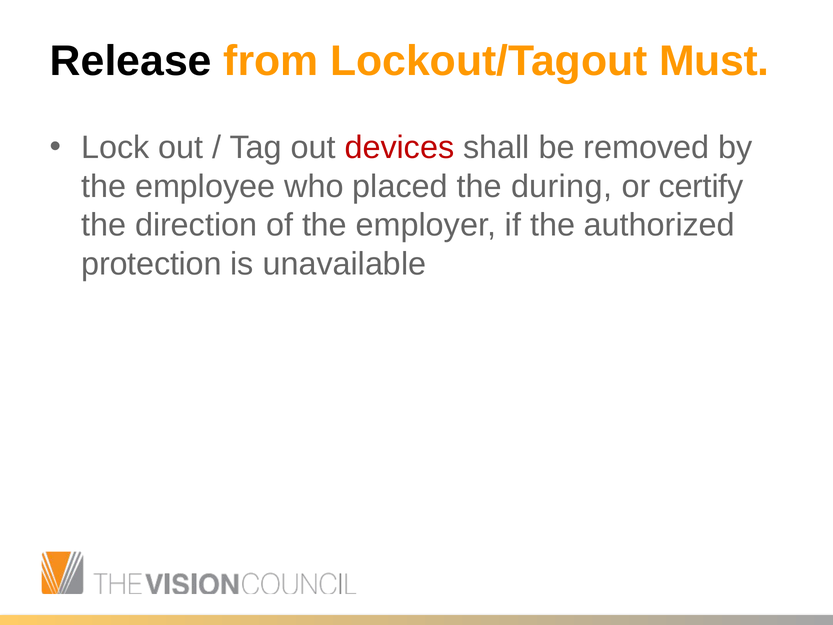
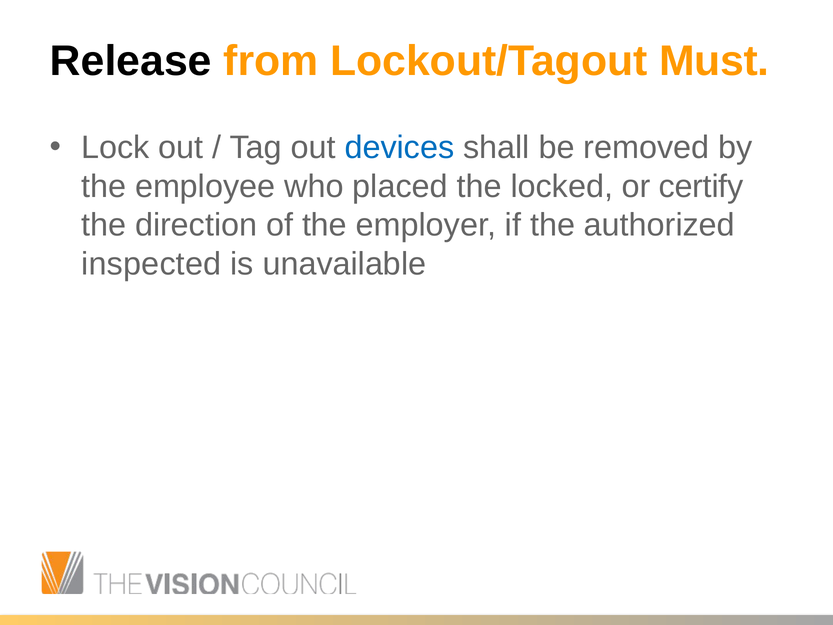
devices colour: red -> blue
during: during -> locked
protection: protection -> inspected
